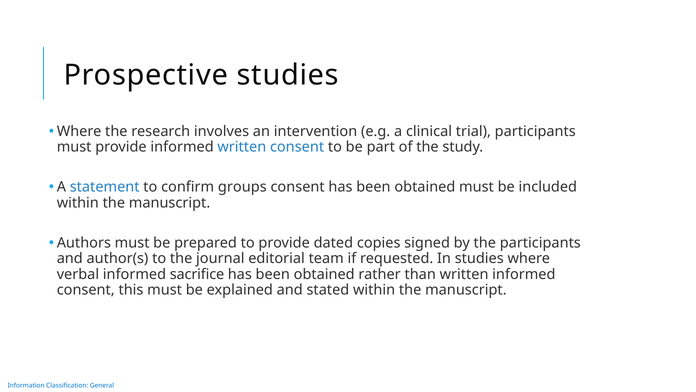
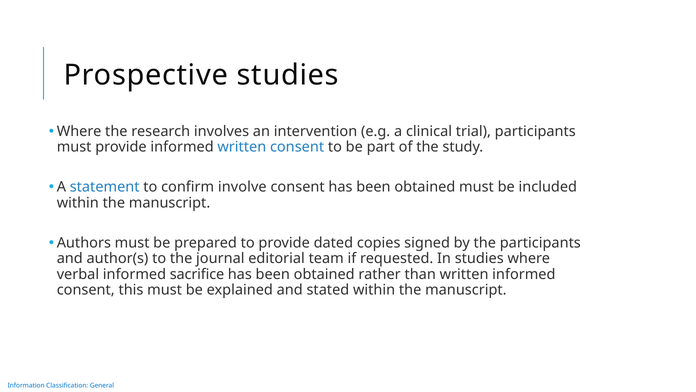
groups: groups -> involve
